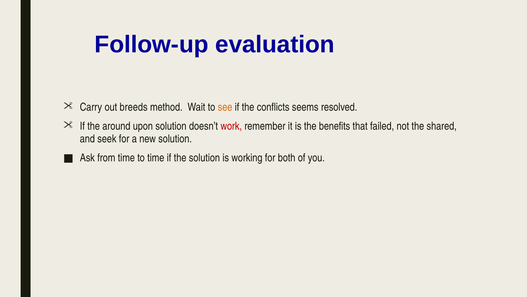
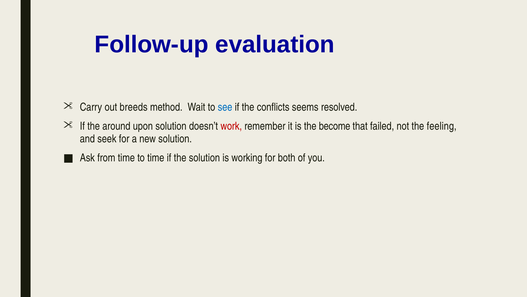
see colour: orange -> blue
benefits: benefits -> become
shared: shared -> feeling
